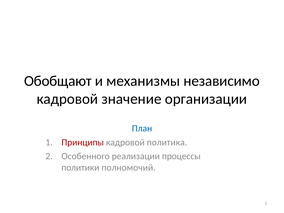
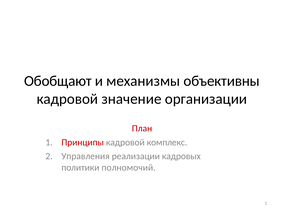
независимо: независимо -> объективны
План colour: blue -> red
политика: политика -> комплекс
Особенного: Особенного -> Управления
процессы: процессы -> кадровых
